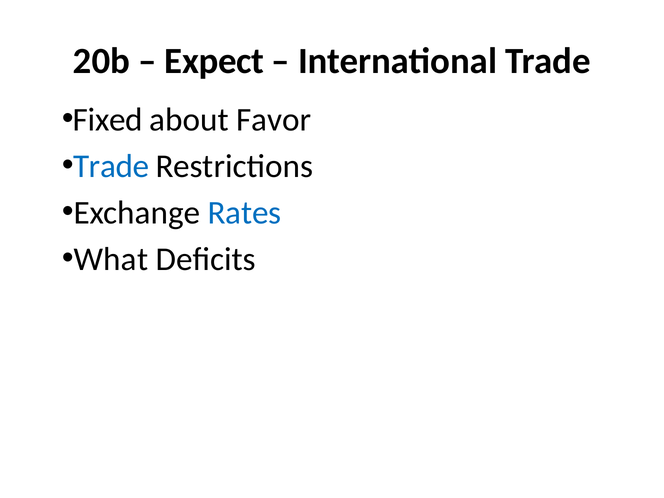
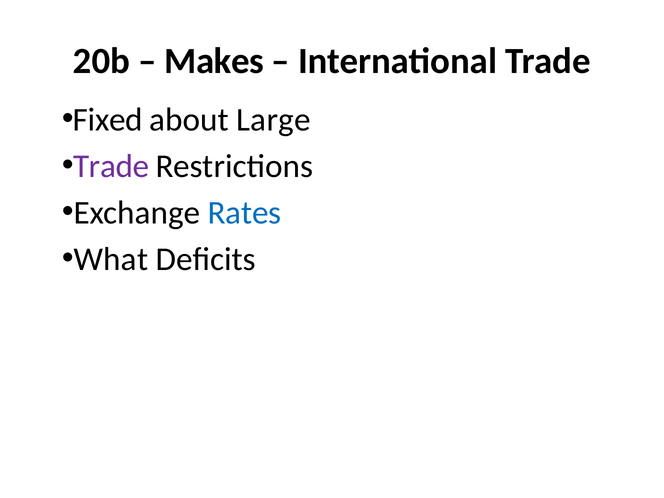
Expect: Expect -> Makes
Favor: Favor -> Large
Trade at (111, 166) colour: blue -> purple
